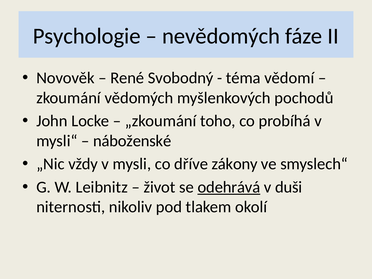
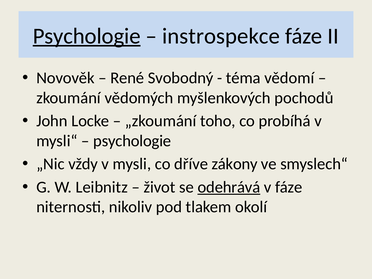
Psychologie at (87, 36) underline: none -> present
nevědomých: nevědomých -> instrospekce
náboženské at (132, 141): náboženské -> psychologie
v duši: duši -> fáze
